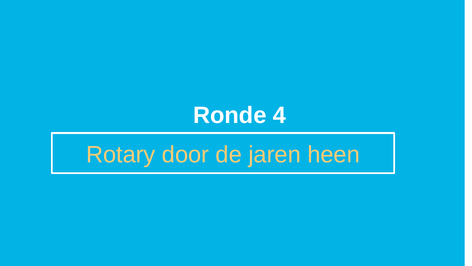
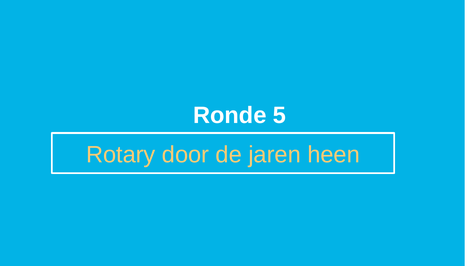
4: 4 -> 5
